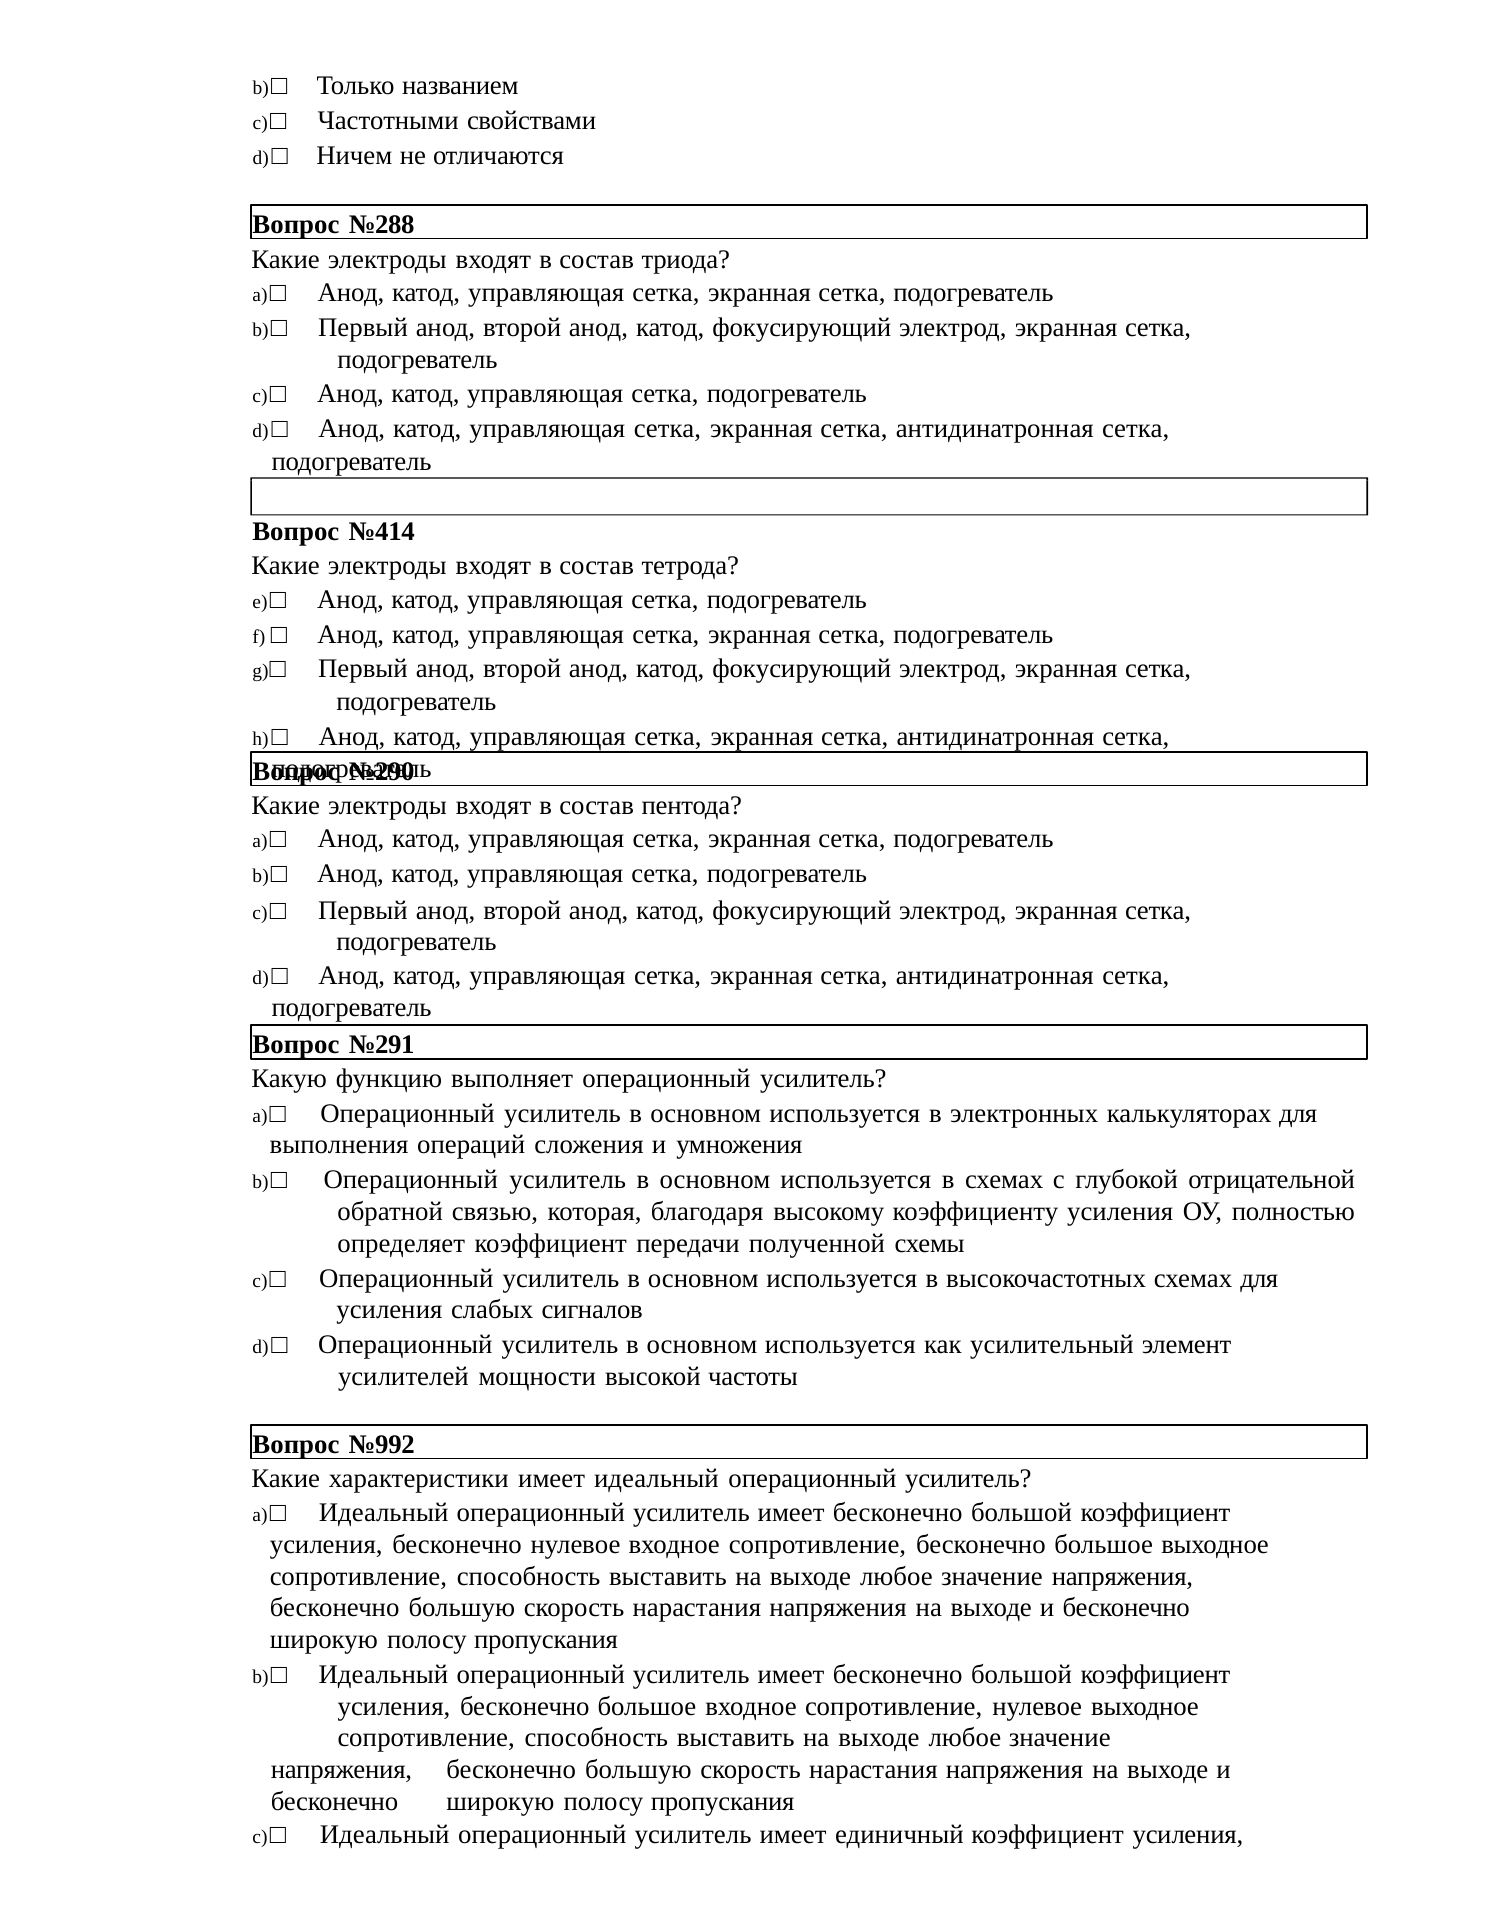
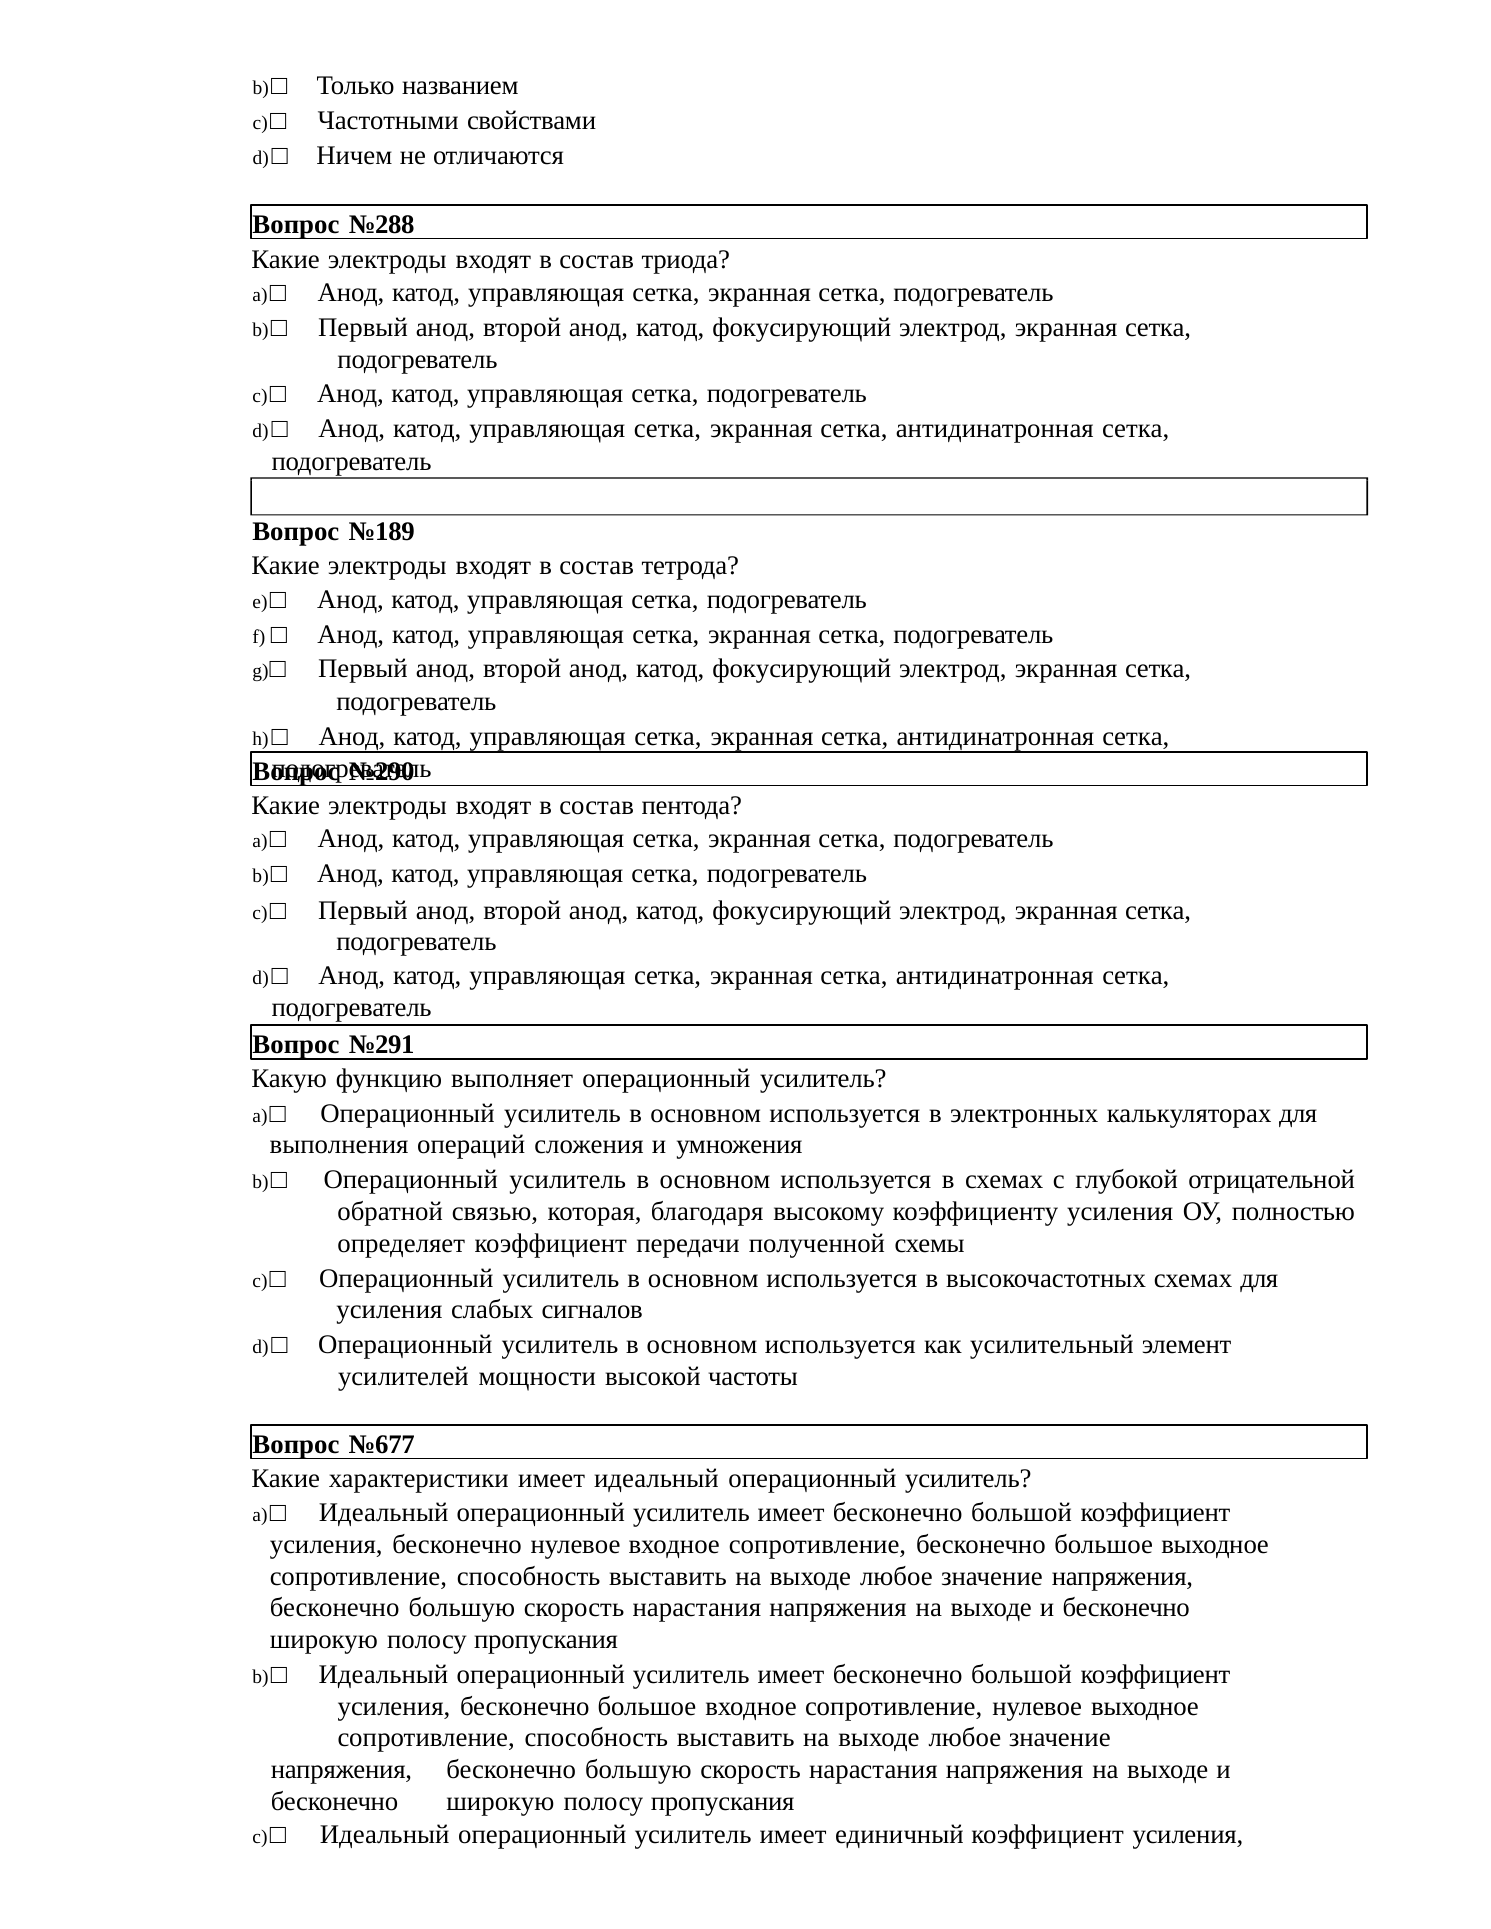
№414: №414 -> №189
№992: №992 -> №677
